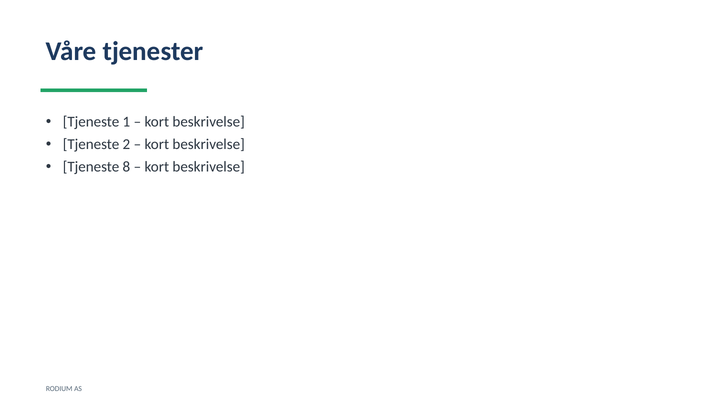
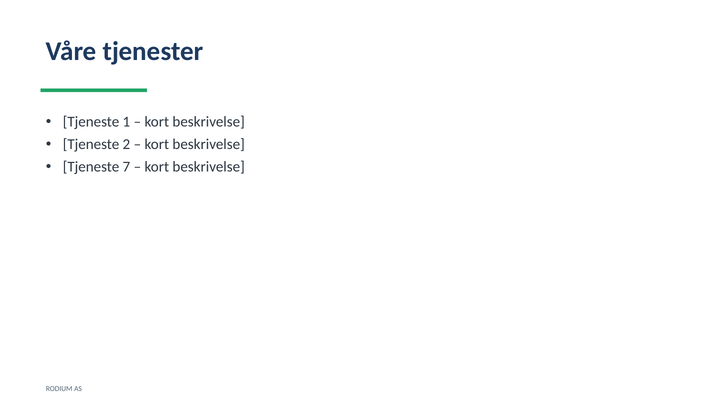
8: 8 -> 7
